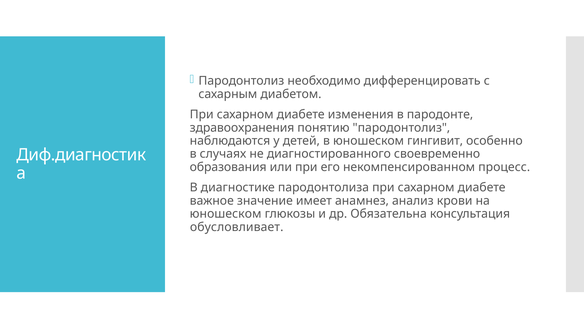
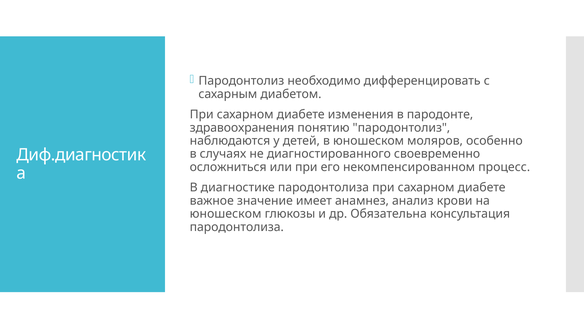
гингивит: гингивит -> моляров
образования: образования -> осложниться
обусловливает at (237, 227): обусловливает -> пародонтолиза
